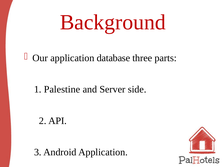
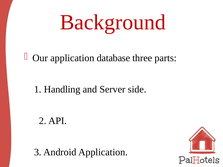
Palestine: Palestine -> Handling
